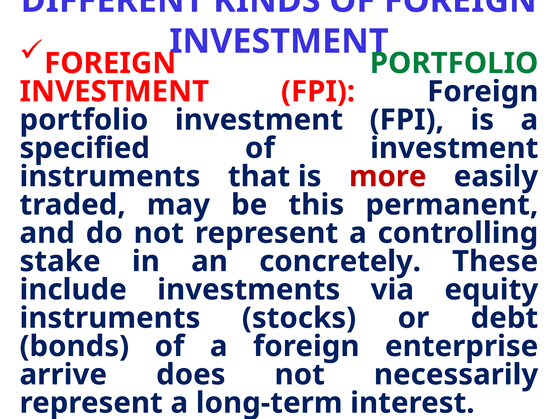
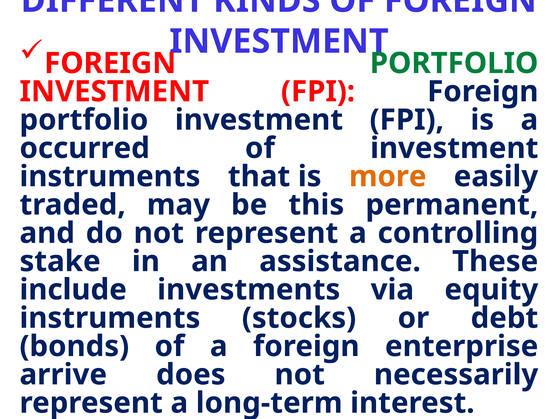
specified: specified -> occurred
more colour: red -> orange
concretely: concretely -> assistance
